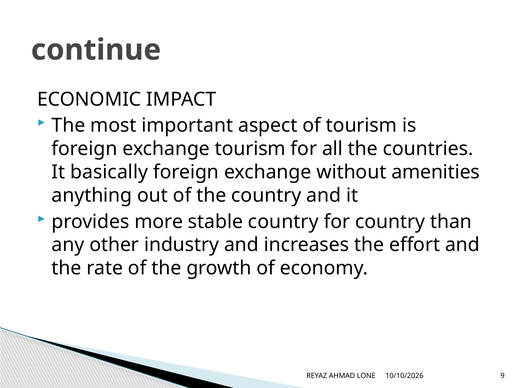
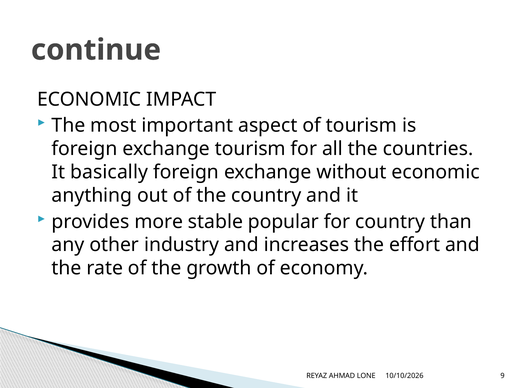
without amenities: amenities -> economic
stable country: country -> popular
